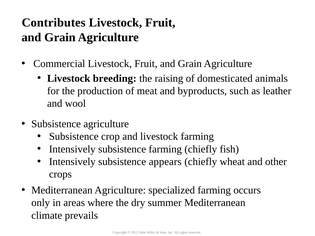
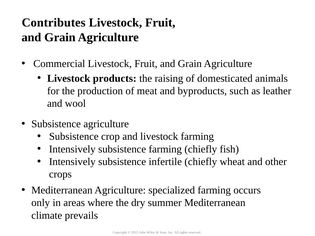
breeding: breeding -> products
appears: appears -> infertile
